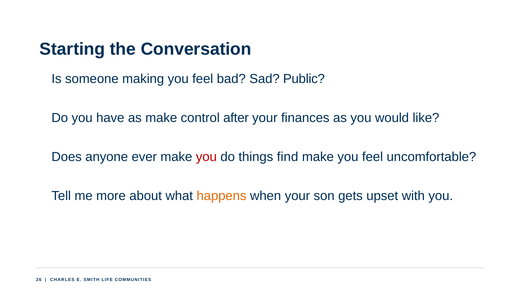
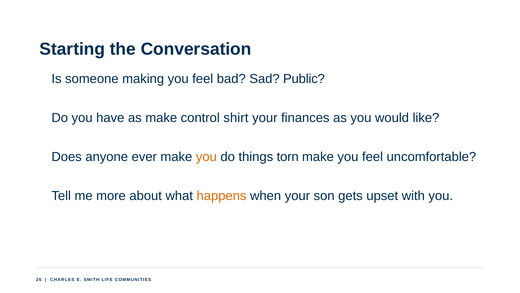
after: after -> shirt
you at (206, 157) colour: red -> orange
find: find -> torn
